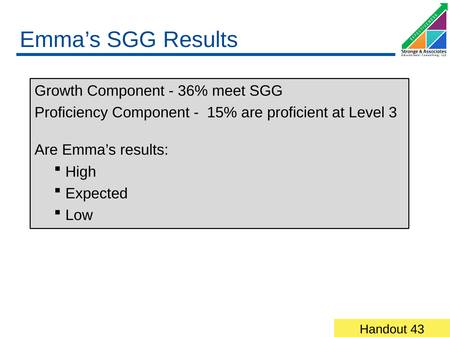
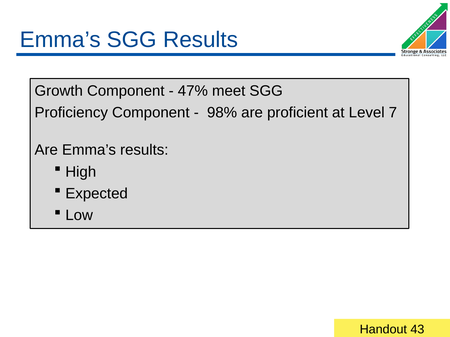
36%: 36% -> 47%
15%: 15% -> 98%
3: 3 -> 7
